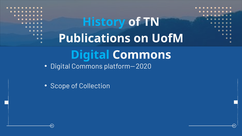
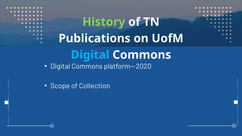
History colour: light blue -> light green
